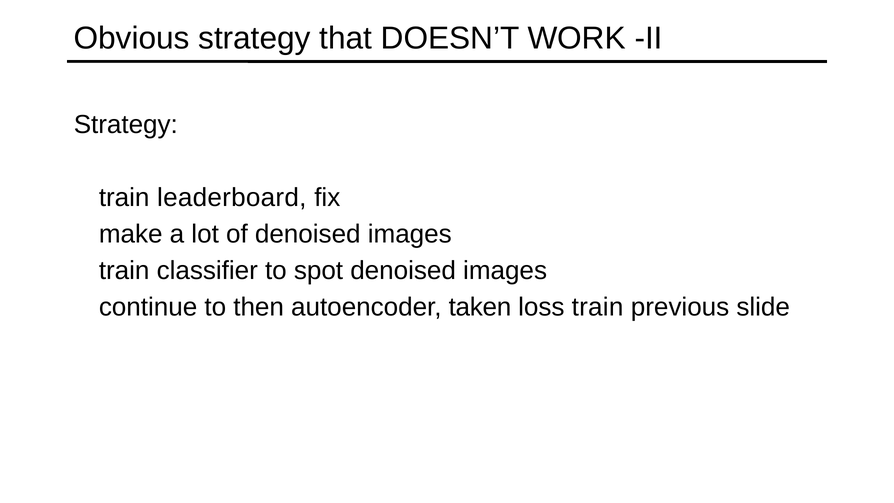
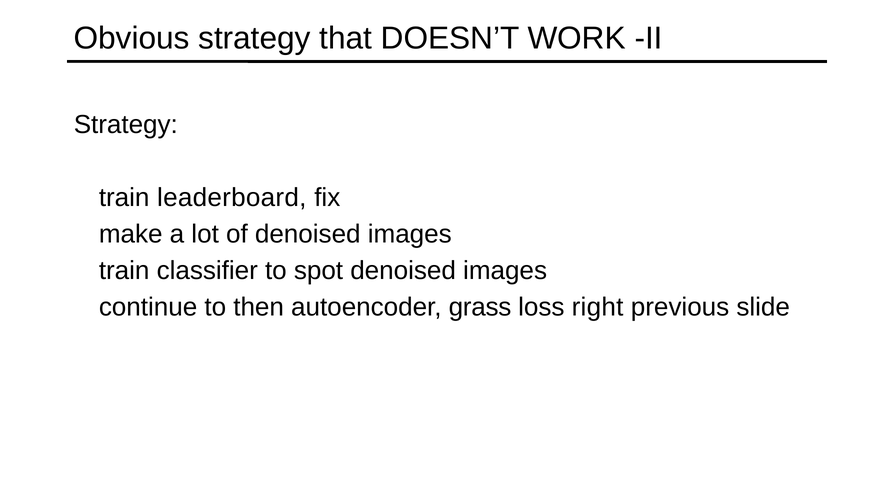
taken: taken -> grass
loss train: train -> right
